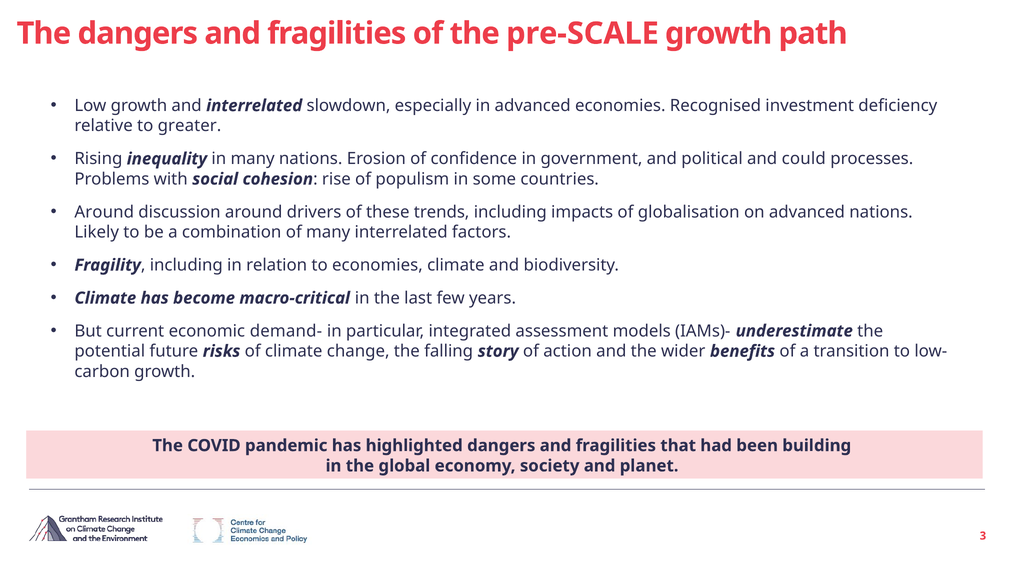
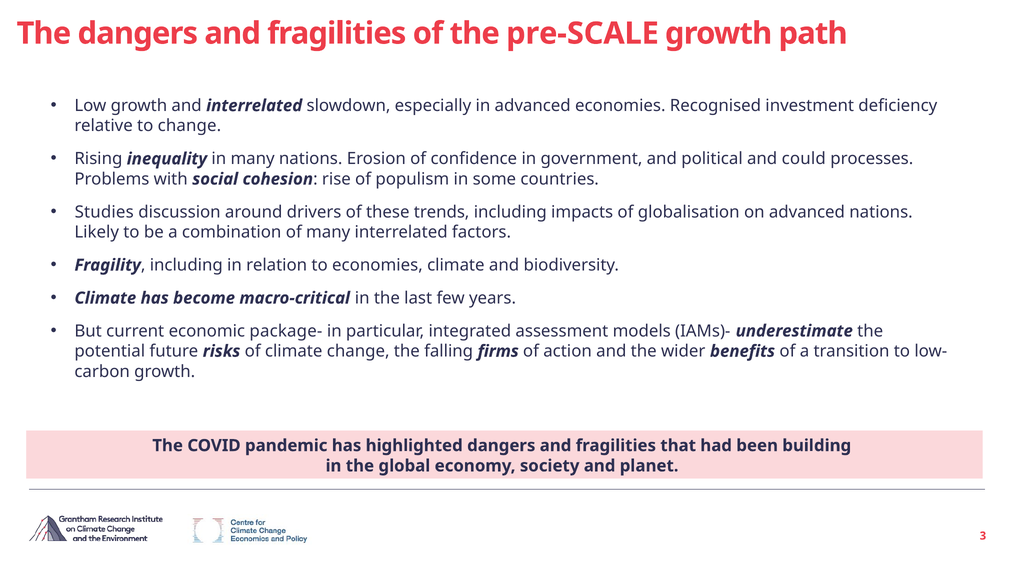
to greater: greater -> change
Around at (104, 212): Around -> Studies
demand-: demand- -> package-
story: story -> firms
